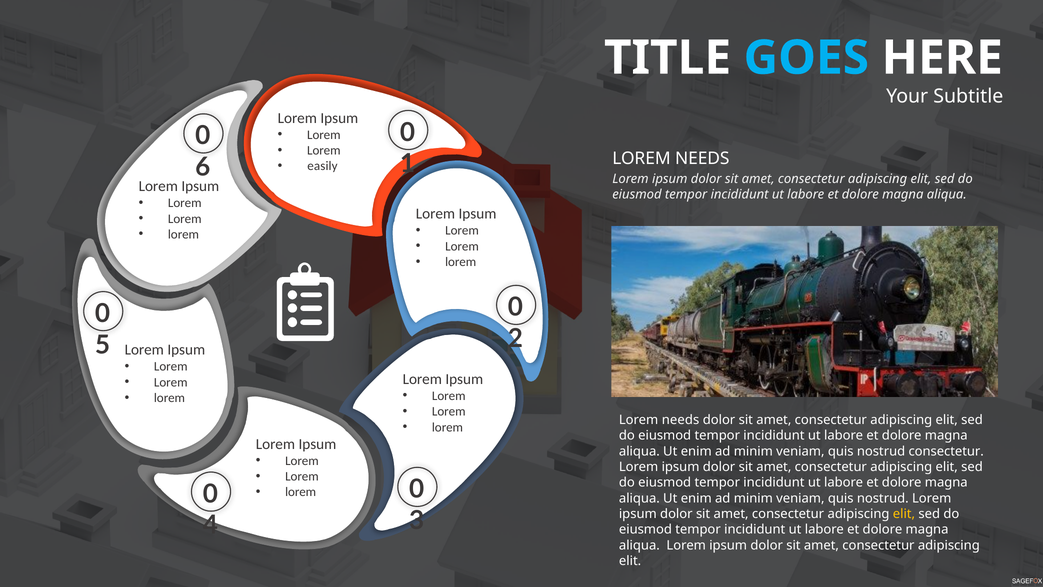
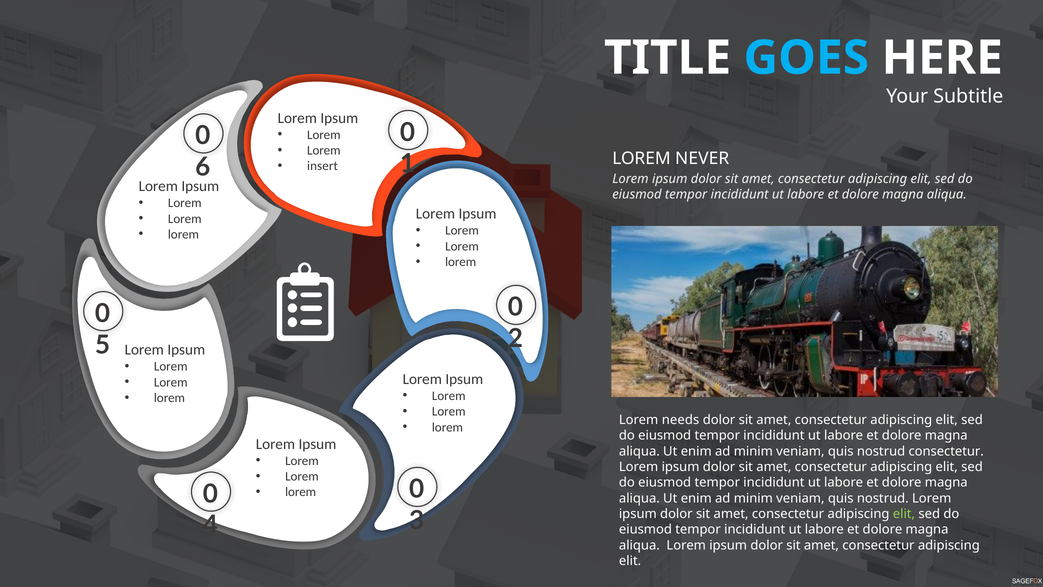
NEEDS at (702, 158): NEEDS -> NEVER
easily: easily -> insert
elit at (904, 514) colour: yellow -> light green
